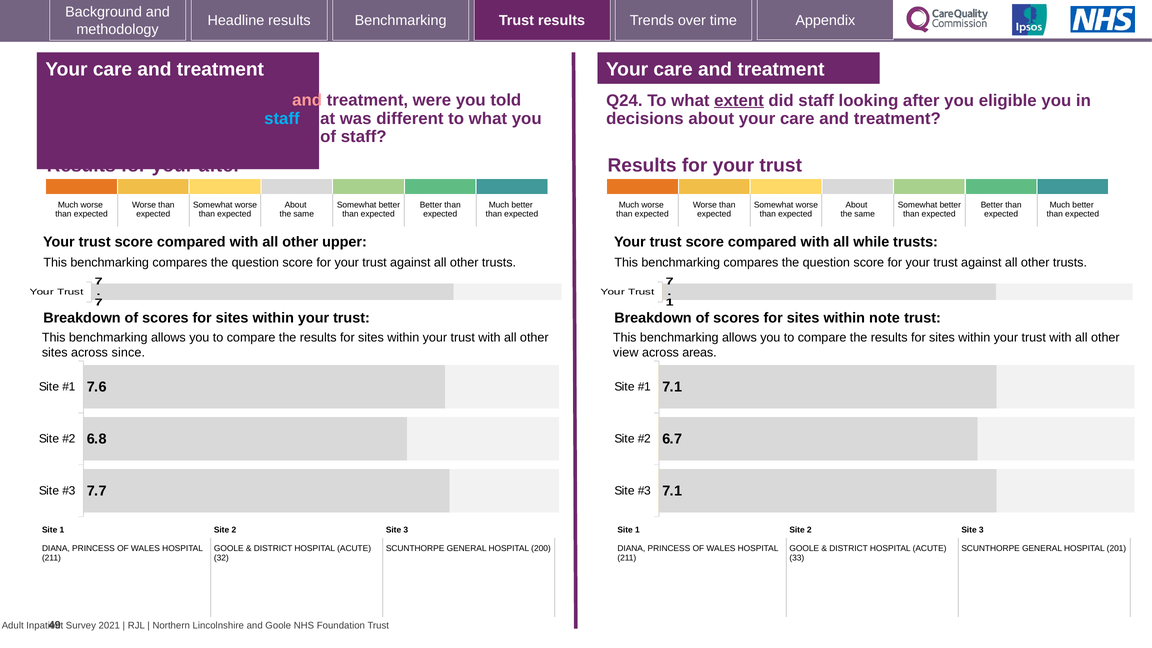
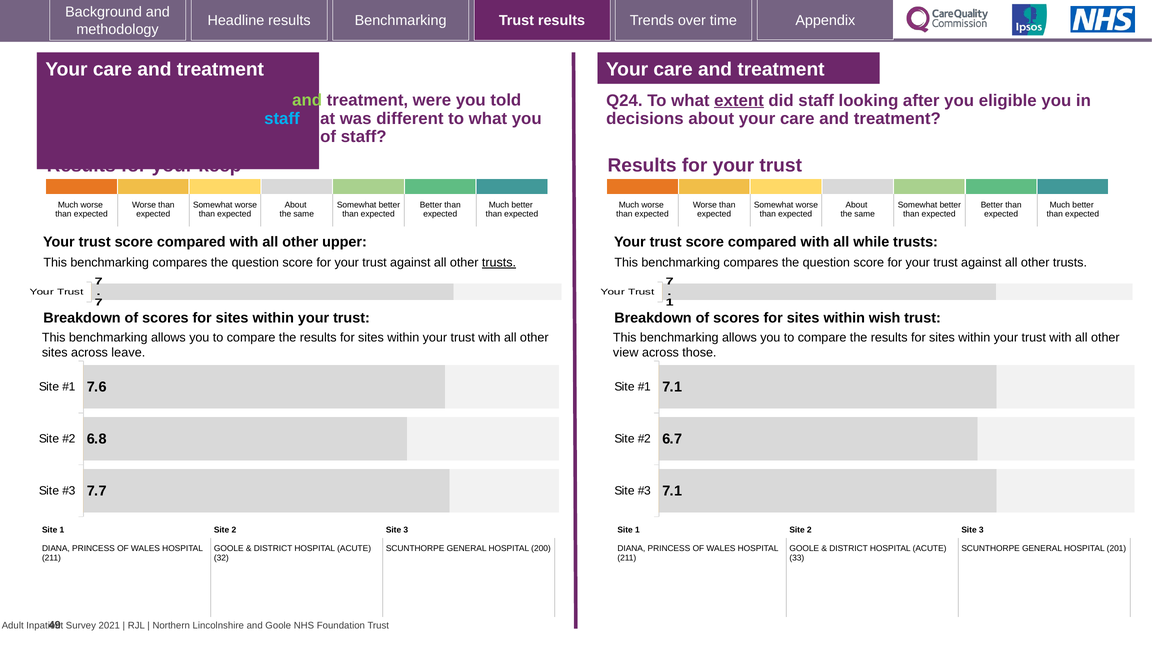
and at (307, 100) colour: pink -> light green
your after: after -> keep
trusts at (499, 262) underline: none -> present
note: note -> wish
since: since -> leave
areas: areas -> those
